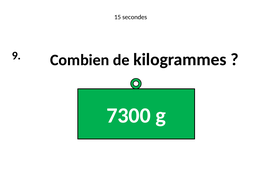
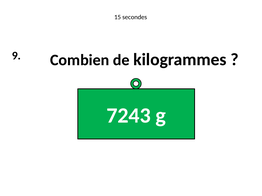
7300: 7300 -> 7243
